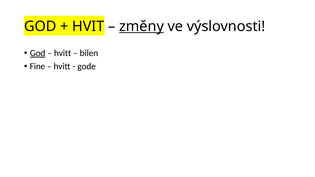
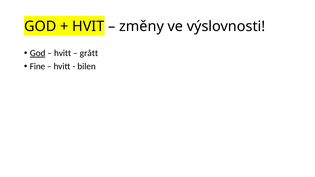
změny underline: present -> none
bilen: bilen -> grått
gode: gode -> bilen
